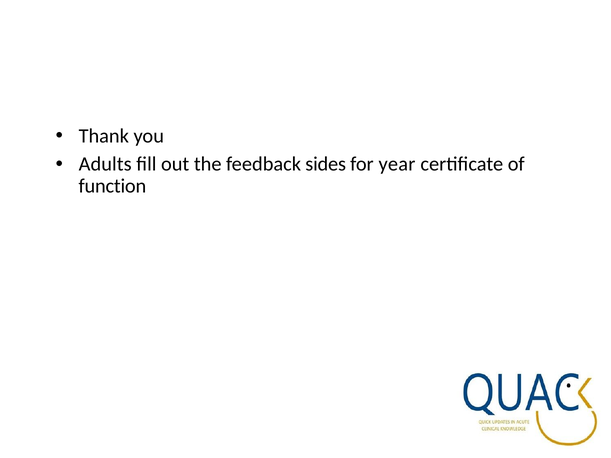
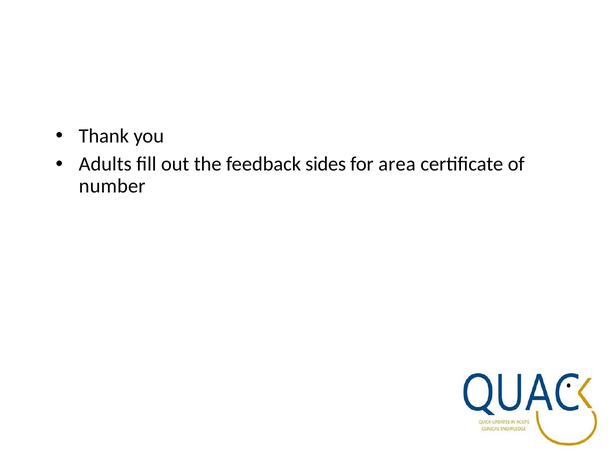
year: year -> area
function: function -> number
